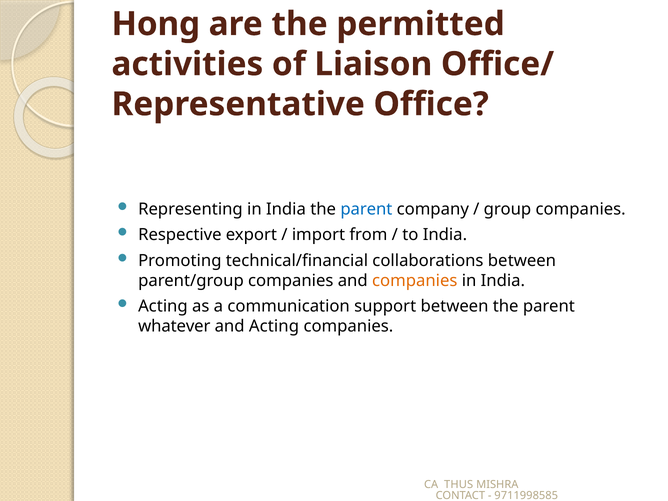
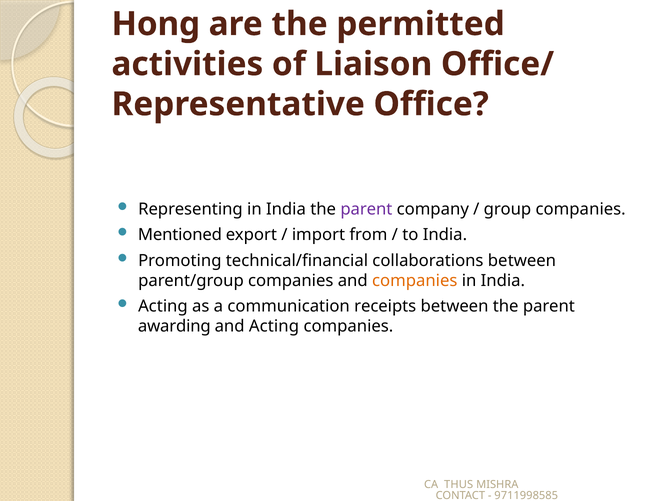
parent at (366, 209) colour: blue -> purple
Respective: Respective -> Mentioned
support: support -> receipts
whatever: whatever -> awarding
